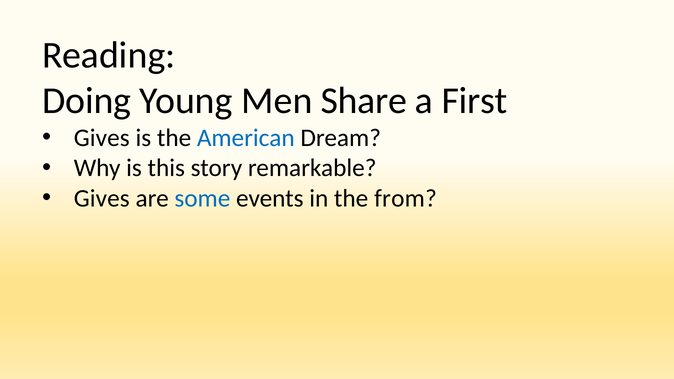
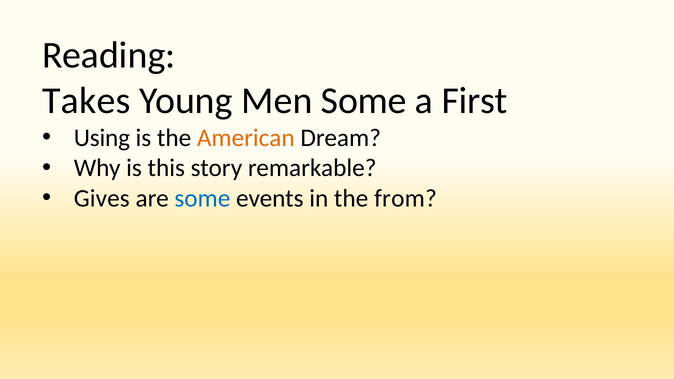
Doing: Doing -> Takes
Men Share: Share -> Some
Gives at (102, 138): Gives -> Using
American colour: blue -> orange
